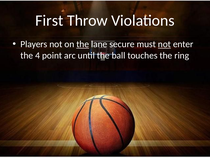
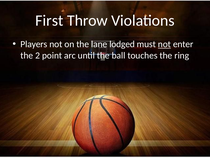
the at (83, 44) underline: present -> none
secure: secure -> lodged
4: 4 -> 2
